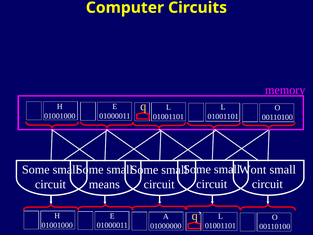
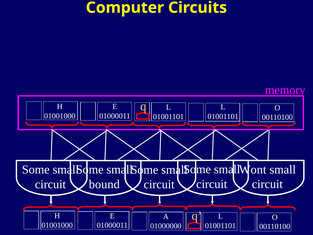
means: means -> bound
